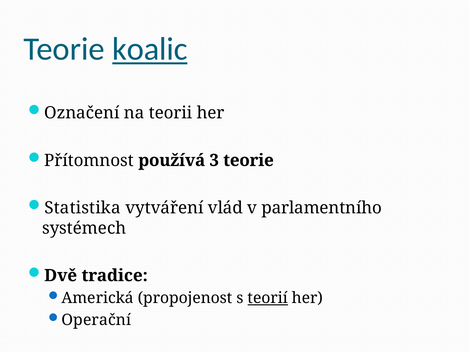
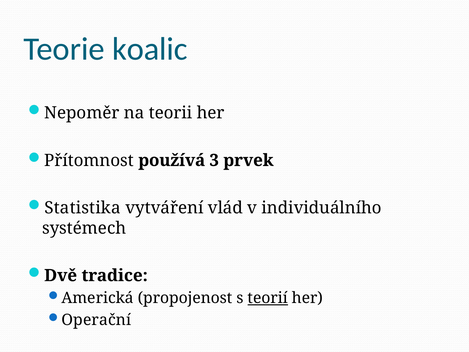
koalic underline: present -> none
Označení: Označení -> Nepoměr
3 teorie: teorie -> prvek
parlamentního: parlamentního -> individuálního
